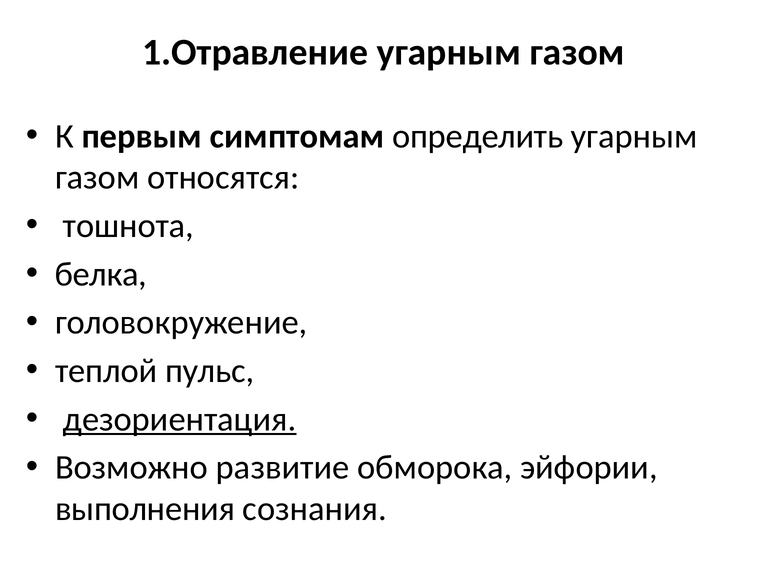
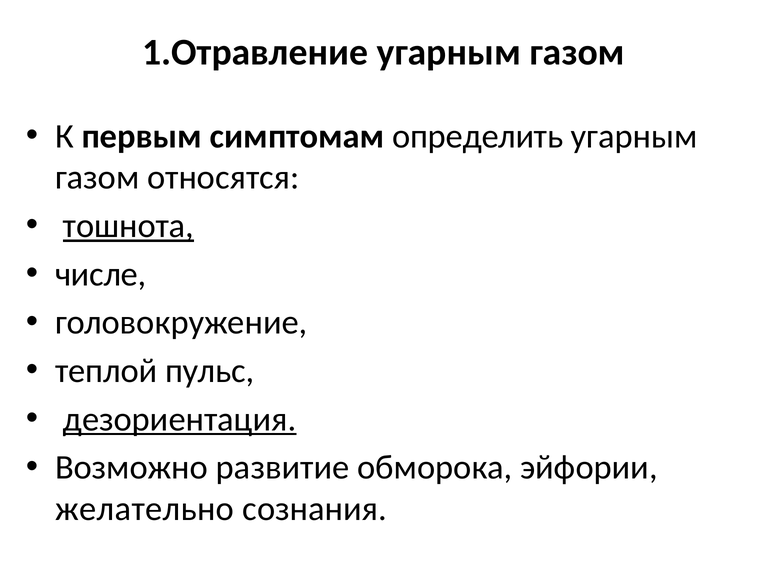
тошнота underline: none -> present
белка: белка -> числе
выполнения: выполнения -> желательно
